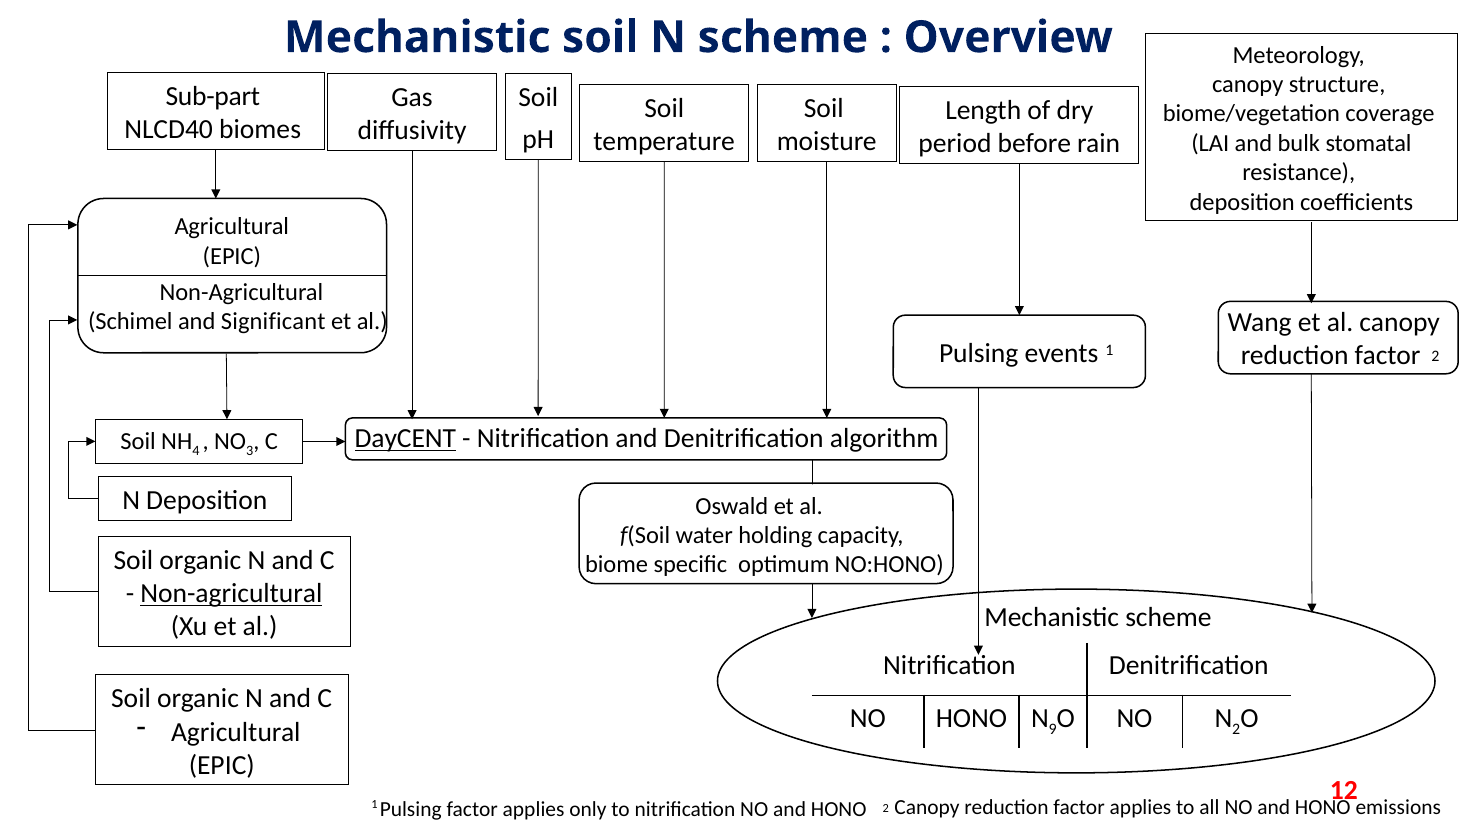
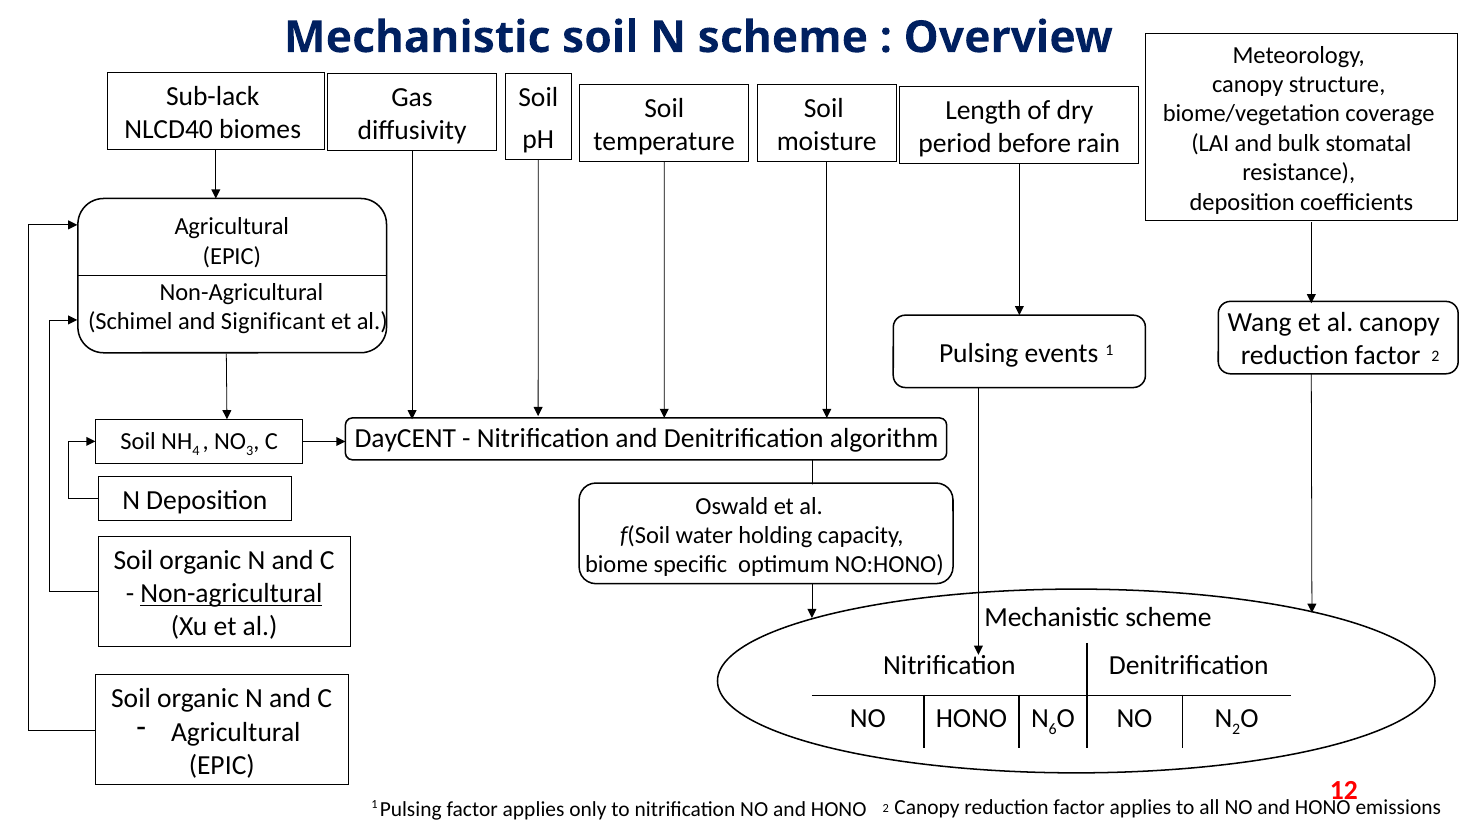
Sub-part: Sub-part -> Sub-lack
DayCENT underline: present -> none
9: 9 -> 6
